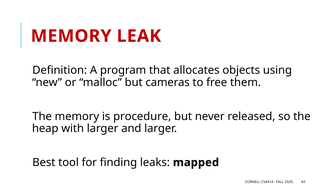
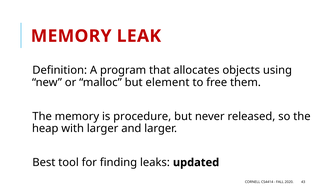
cameras: cameras -> element
mapped: mapped -> updated
